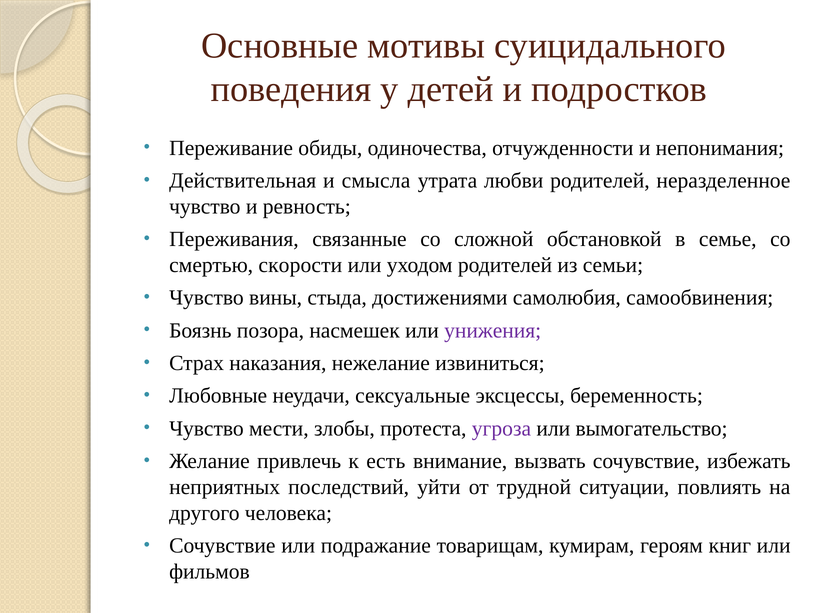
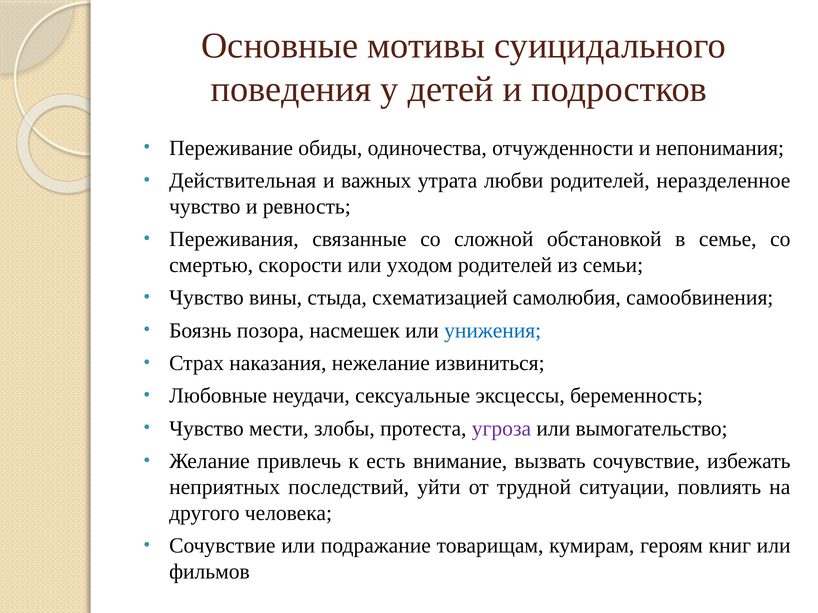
смысла: смысла -> важных
достижениями: достижениями -> схематизацией
унижения colour: purple -> blue
